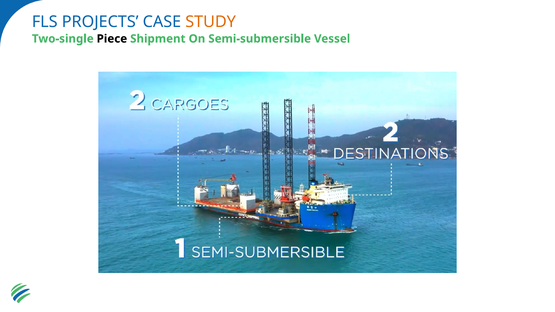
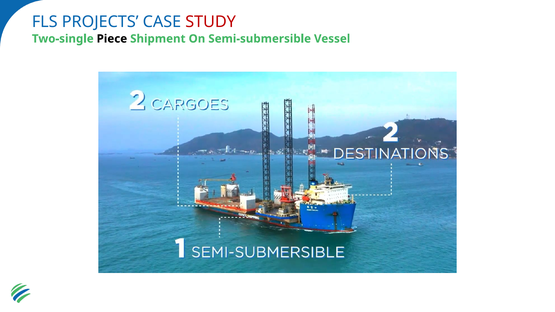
STUDY colour: orange -> red
